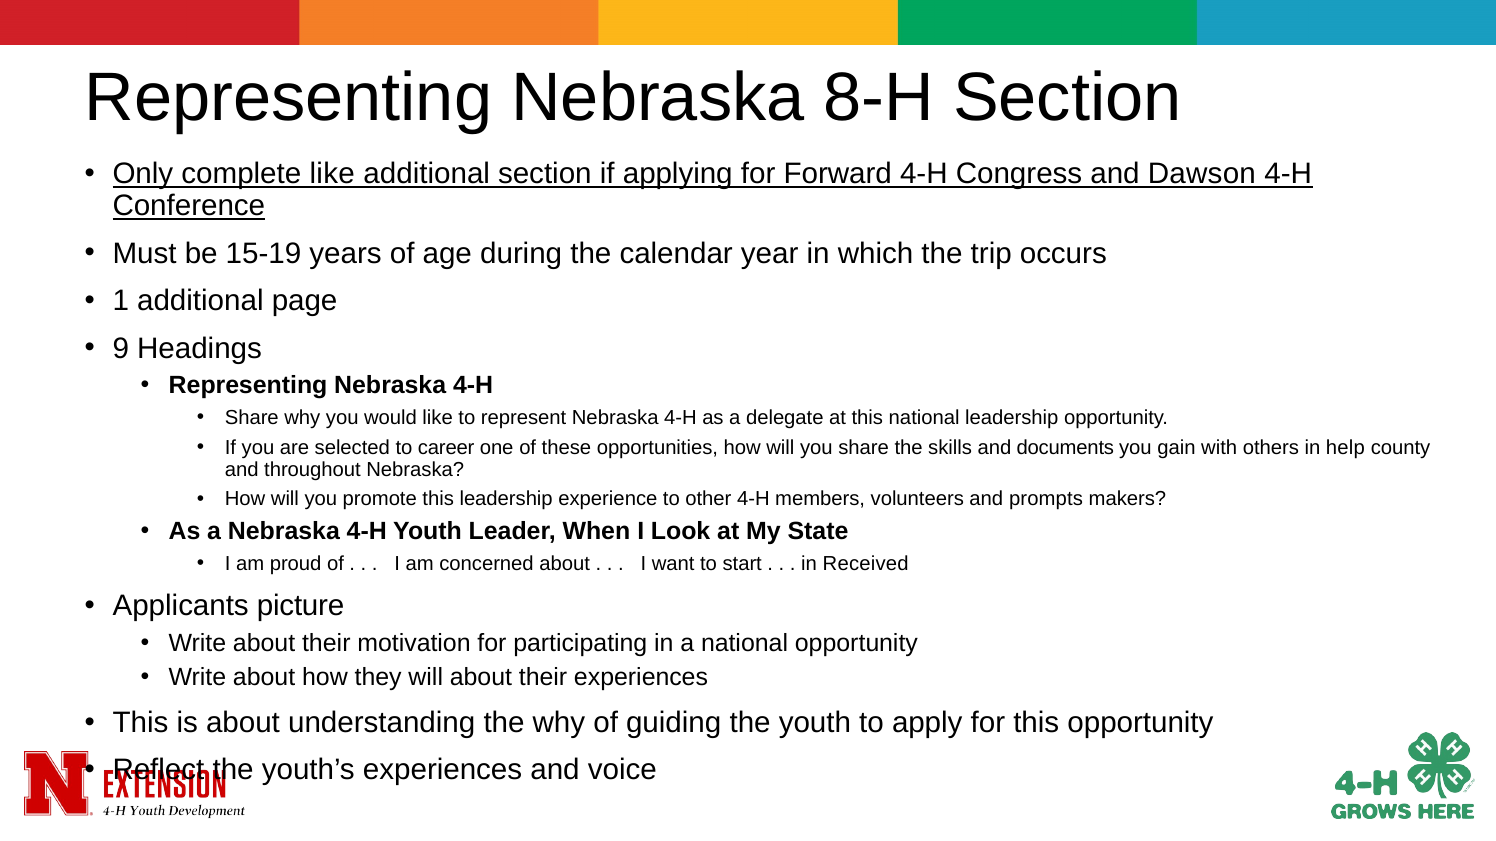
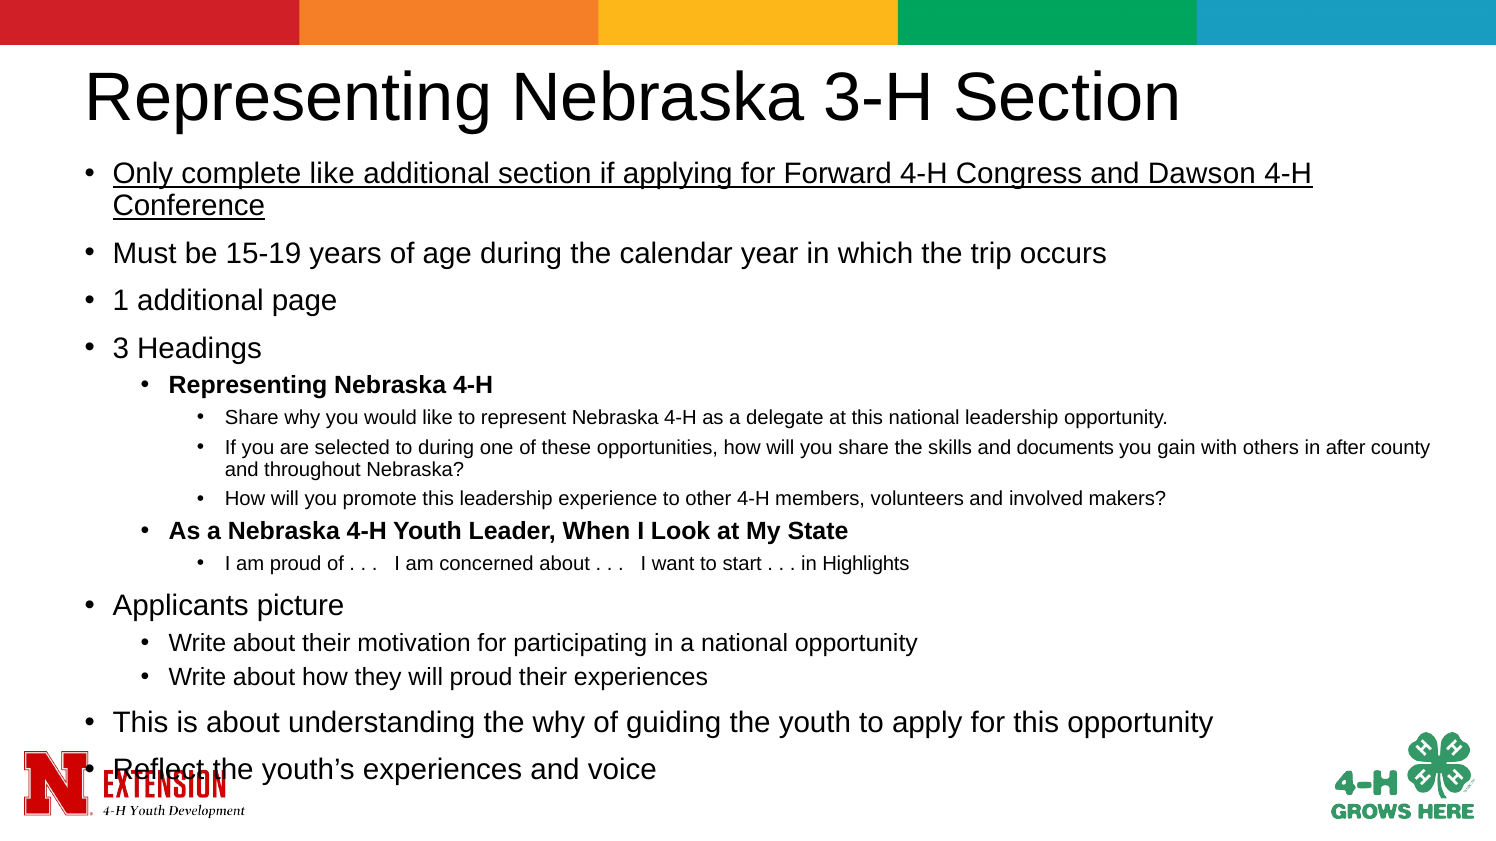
8-H: 8-H -> 3-H
9: 9 -> 3
to career: career -> during
help: help -> after
prompts: prompts -> involved
Received: Received -> Highlights
will about: about -> proud
